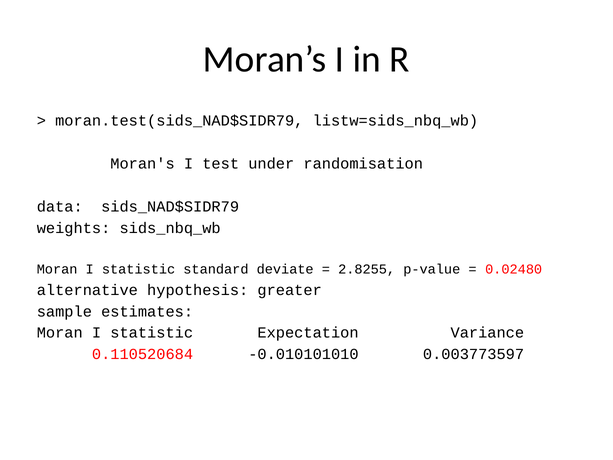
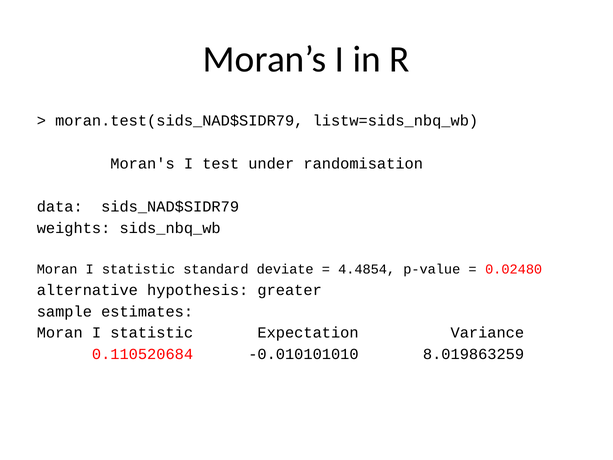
2.8255: 2.8255 -> 4.4854
0.003773597: 0.003773597 -> 8.019863259
